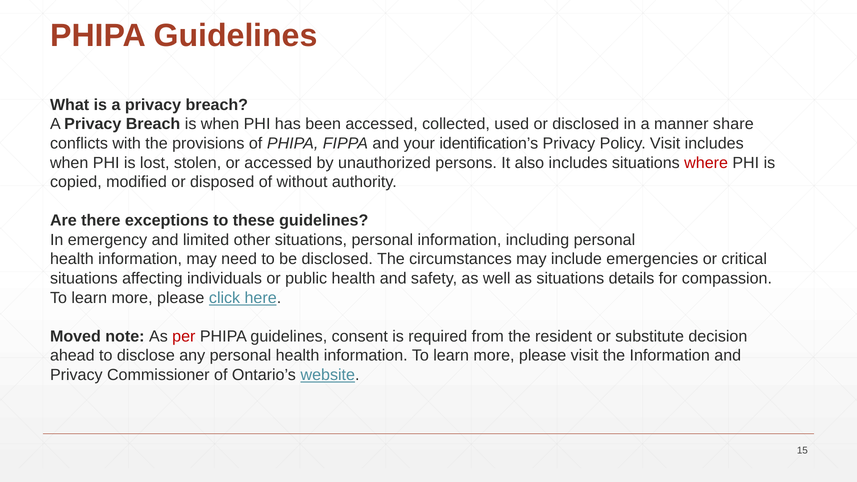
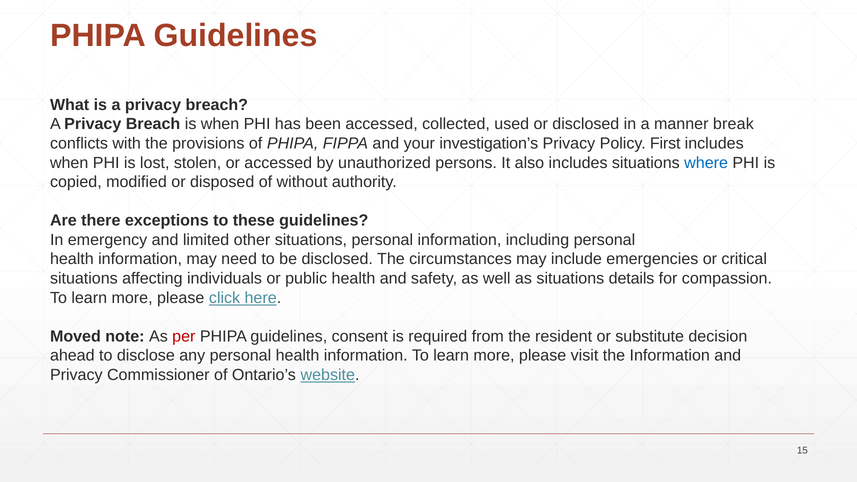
share: share -> break
identification’s: identification’s -> investigation’s
Policy Visit: Visit -> First
where colour: red -> blue
